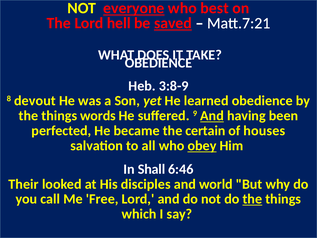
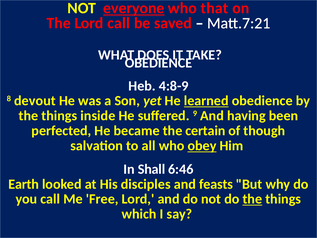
best: best -> that
Lord hell: hell -> call
saved underline: present -> none
3:8-9: 3:8-9 -> 4:8-9
learned underline: none -> present
words: words -> inside
And at (212, 116) underline: present -> none
houses: houses -> though
Their: Their -> Earth
world: world -> feasts
